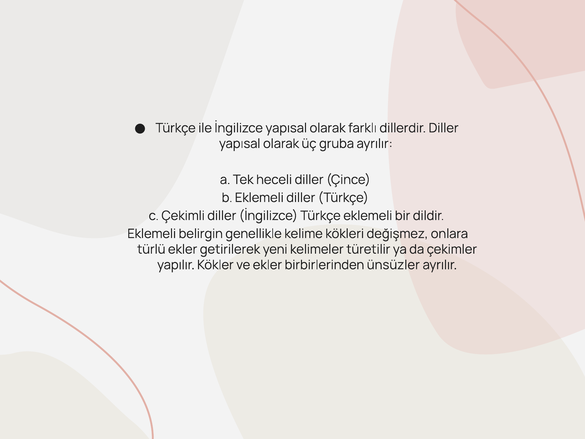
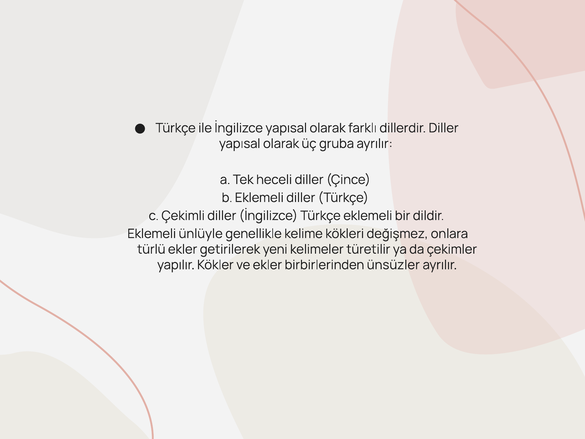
belirgin: belirgin -> ünlüyle
